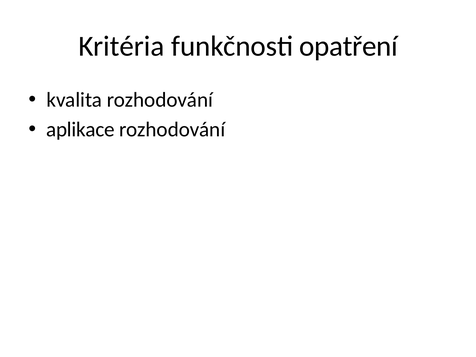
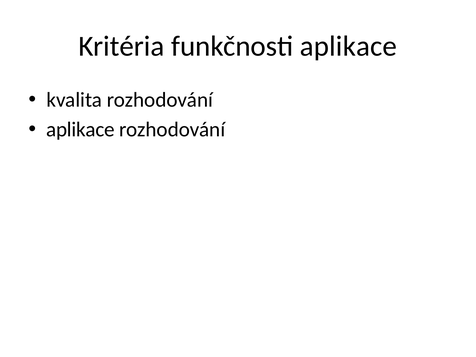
funkčnosti opatření: opatření -> aplikace
